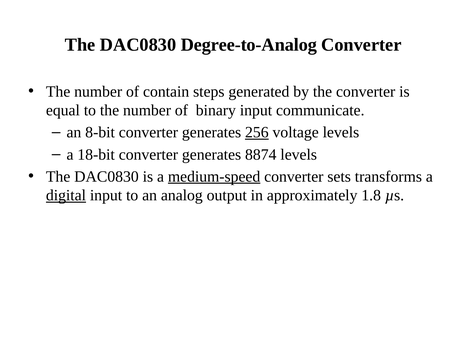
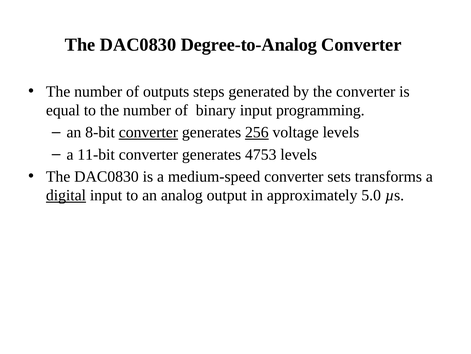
contain: contain -> outputs
communicate: communicate -> programming
converter at (148, 132) underline: none -> present
18-bit: 18-bit -> 11-bit
8874: 8874 -> 4753
medium-speed underline: present -> none
1.8: 1.8 -> 5.0
